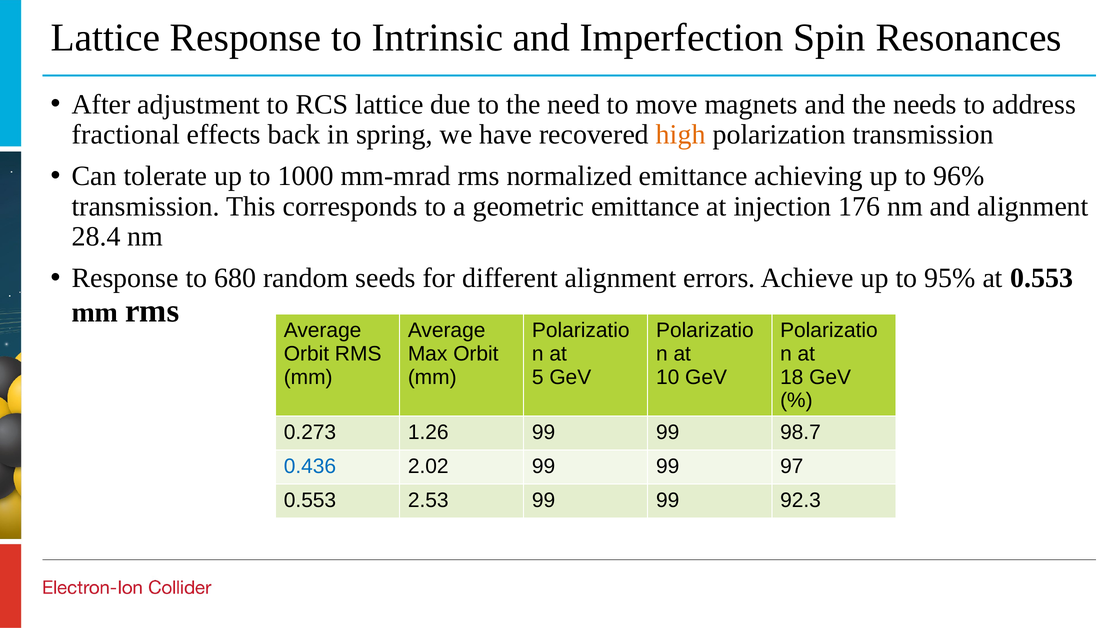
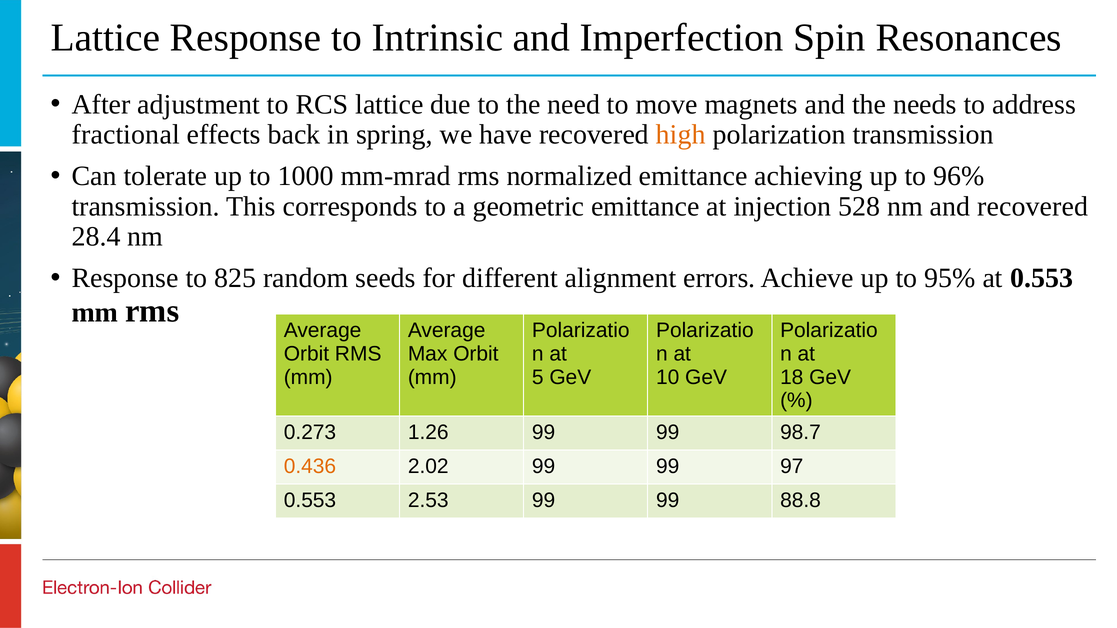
176: 176 -> 528
and alignment: alignment -> recovered
680: 680 -> 825
0.436 colour: blue -> orange
92.3: 92.3 -> 88.8
